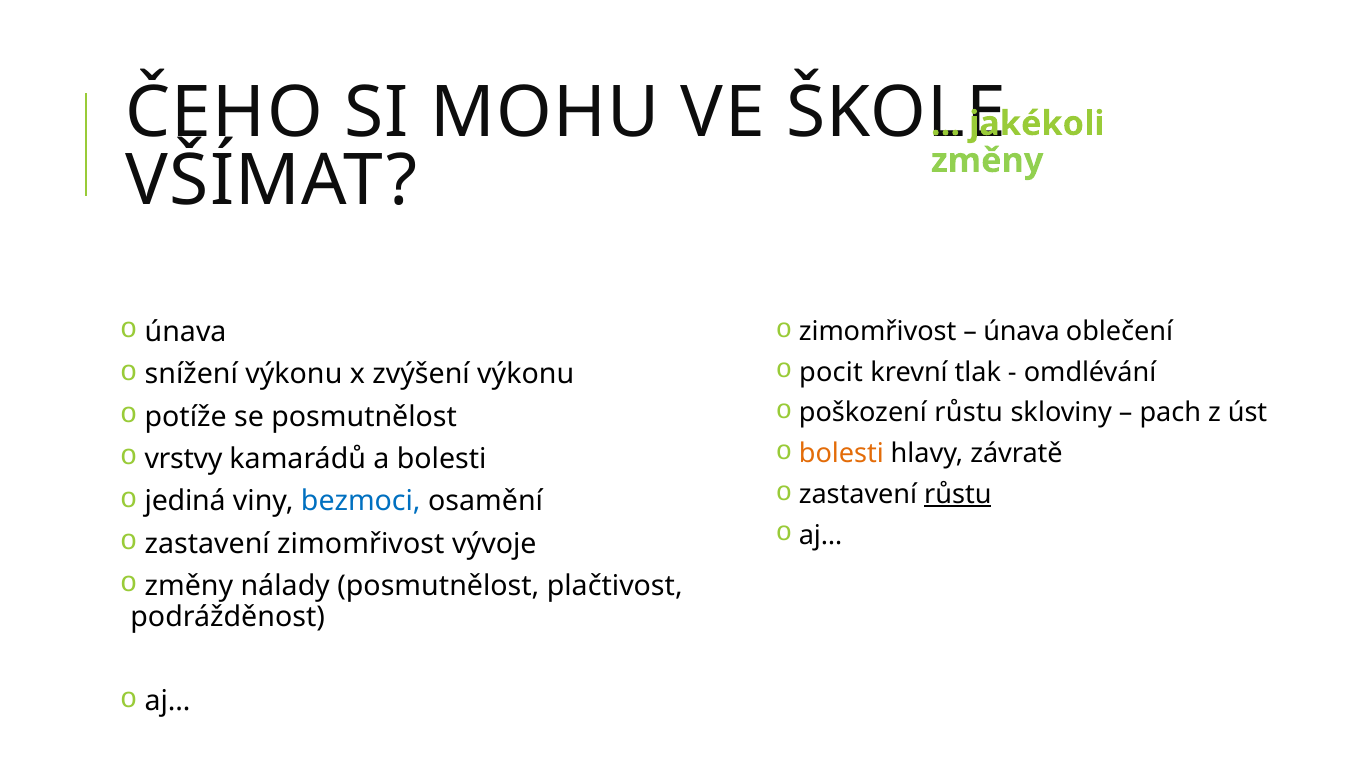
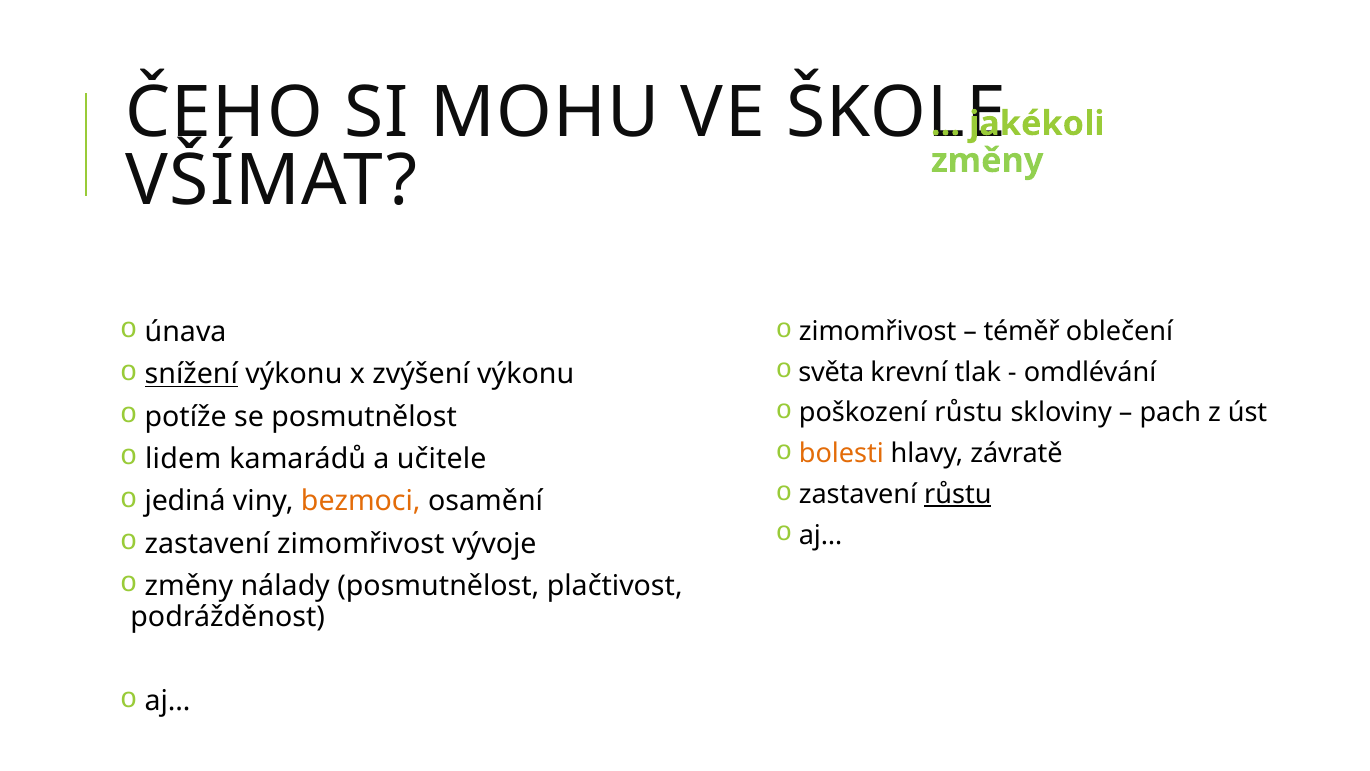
únava at (1022, 331): únava -> téměř
pocit: pocit -> světa
snížení underline: none -> present
vrstvy: vrstvy -> lidem
a bolesti: bolesti -> učitele
bezmoci colour: blue -> orange
